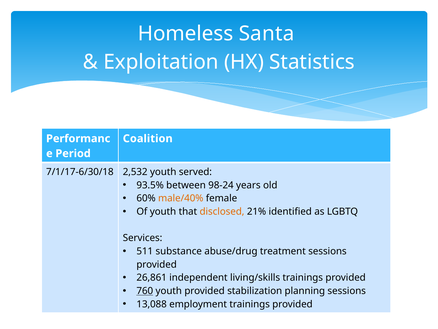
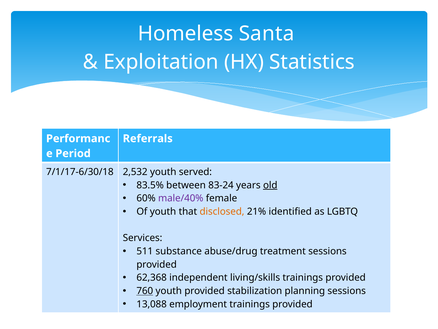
Coalition: Coalition -> Referrals
93.5%: 93.5% -> 83.5%
98-24: 98-24 -> 83-24
old underline: none -> present
male/40% colour: orange -> purple
26,861: 26,861 -> 62,368
